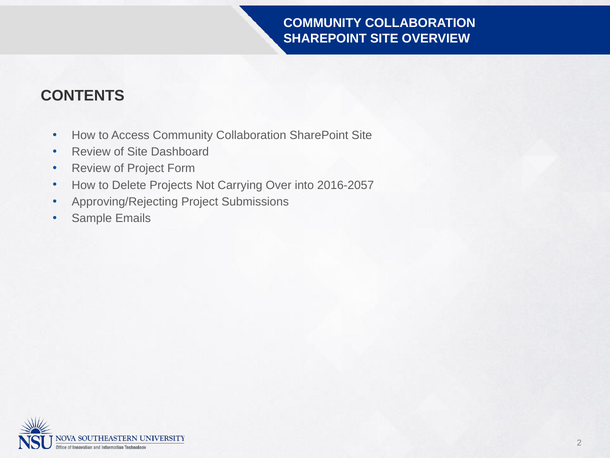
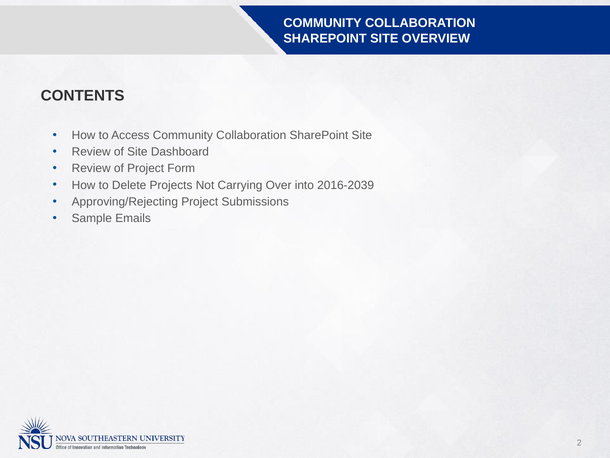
2016-2057: 2016-2057 -> 2016-2039
